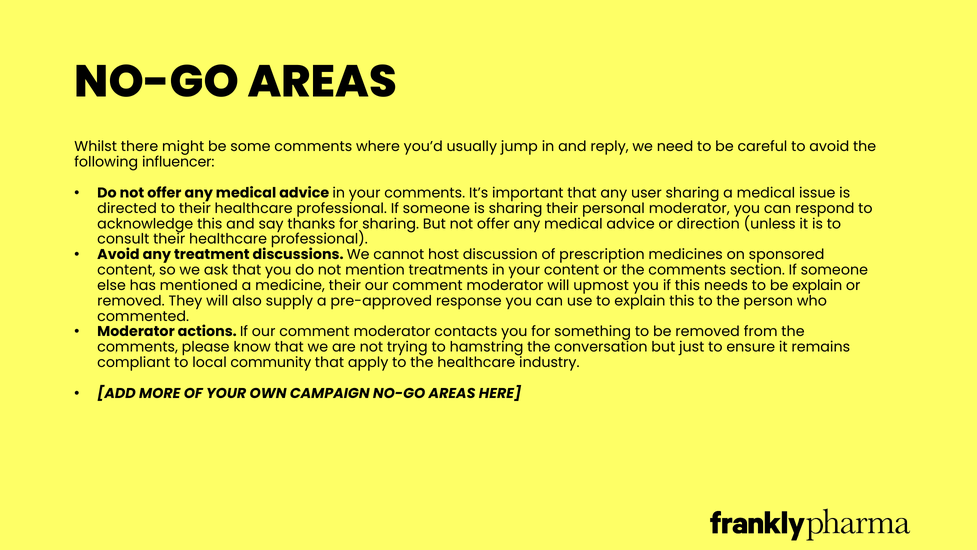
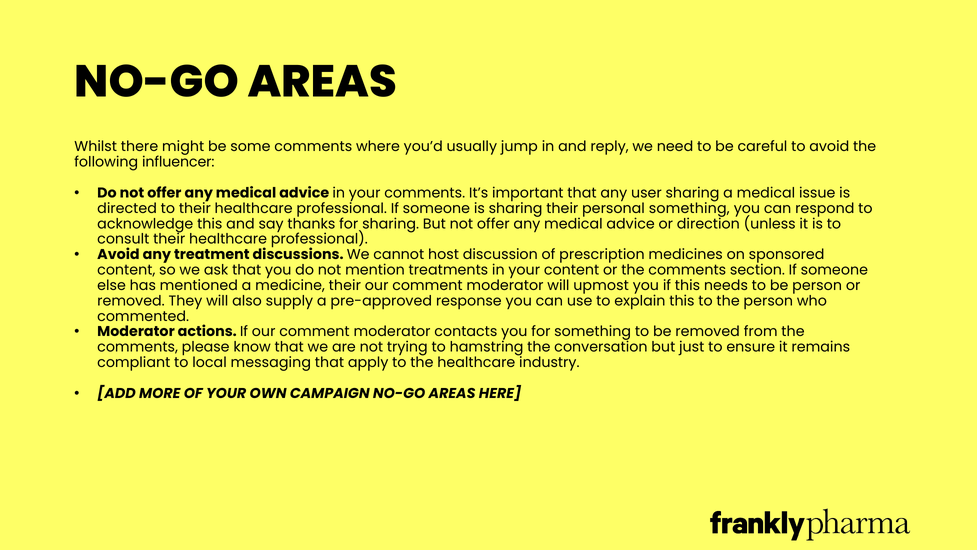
personal moderator: moderator -> something
be explain: explain -> person
community: community -> messaging
